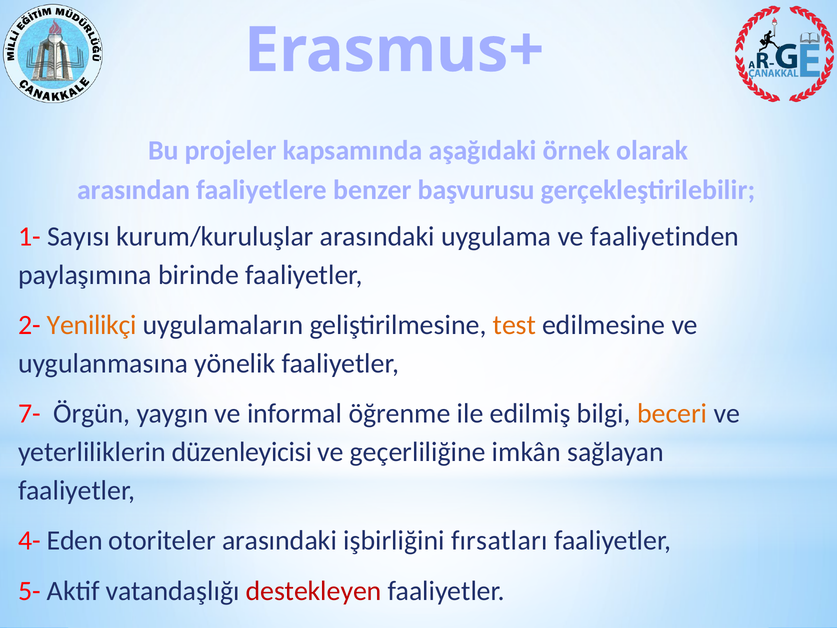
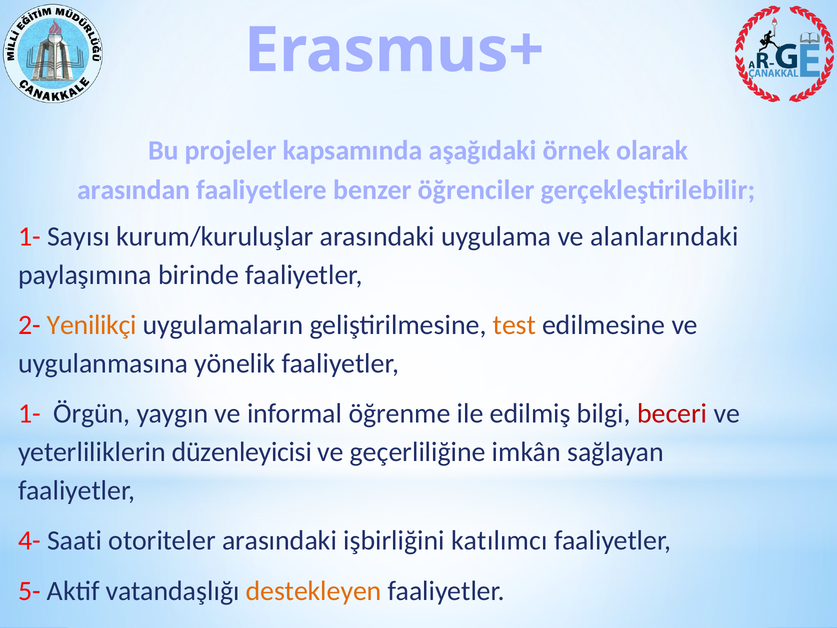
başvurusu: başvurusu -> öğrenciler
faaliyetinden: faaliyetinden -> alanlarındaki
7- at (29, 413): 7- -> 1-
beceri colour: orange -> red
Eden: Eden -> Saati
fırsatları: fırsatları -> katılımcı
destekleyen colour: red -> orange
